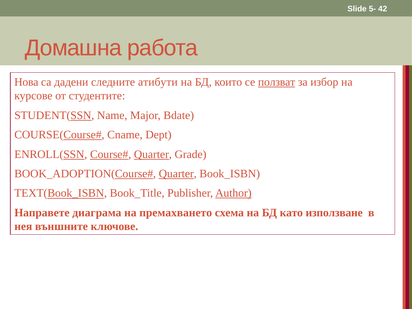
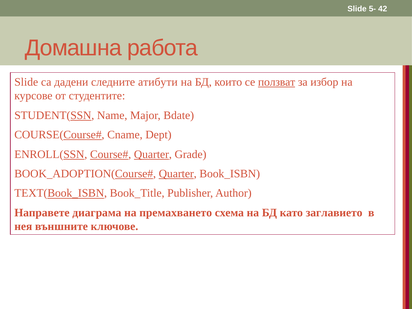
Нова at (26, 82): Нова -> Slide
Author underline: present -> none
използване: използване -> заглавието
